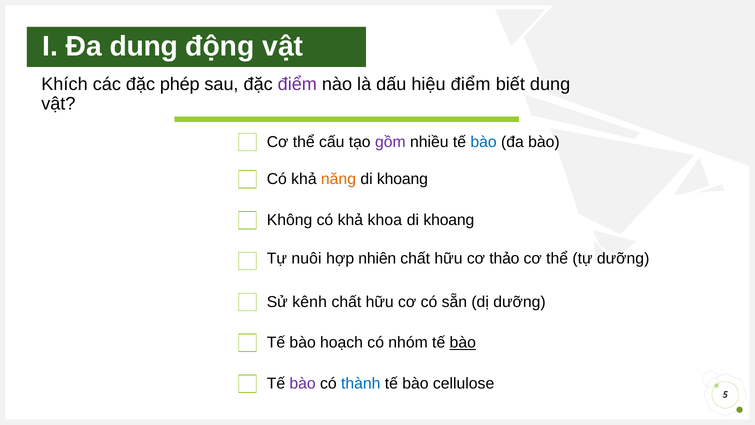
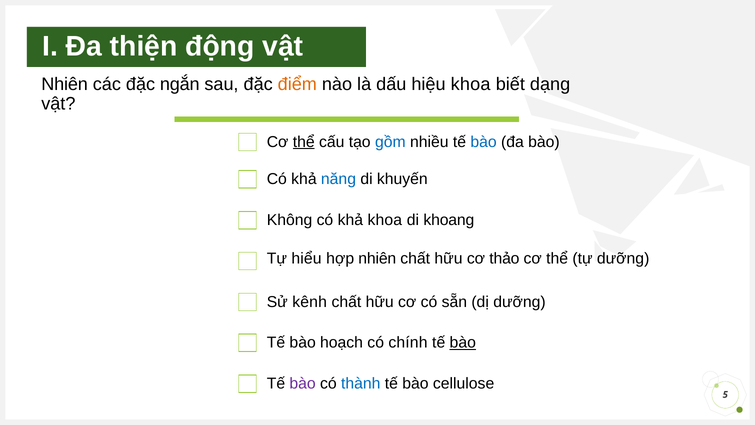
Đa dung: dung -> thiện
Khích at (64, 84): Khích -> Nhiên
phép: phép -> ngắn
điểm at (297, 84) colour: purple -> orange
hiệu điểm: điểm -> khoa
biết dung: dung -> dạng
thể at (304, 142) underline: none -> present
gồm colour: purple -> blue
năng colour: orange -> blue
khoang at (402, 179): khoang -> khuyến
nuôi: nuôi -> hiểu
nhóm: nhóm -> chính
